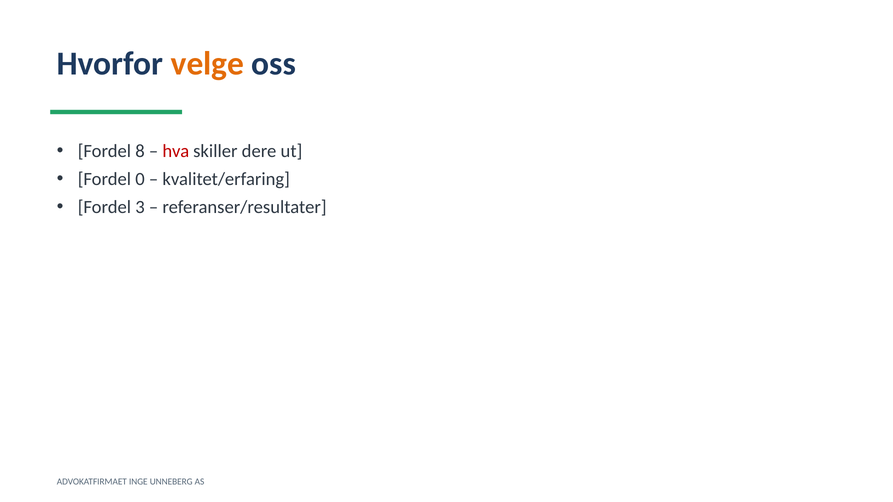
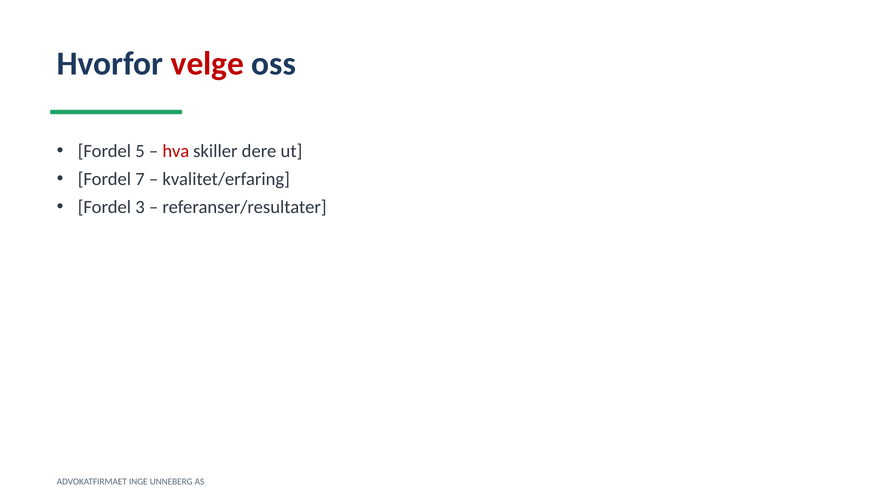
velge colour: orange -> red
8: 8 -> 5
0: 0 -> 7
